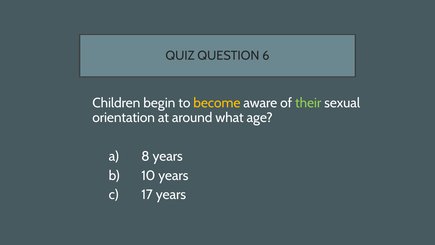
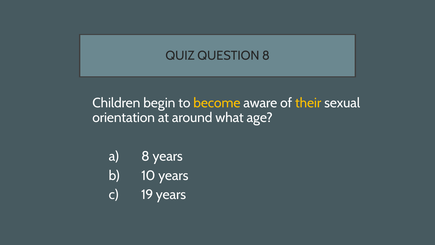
QUESTION 6: 6 -> 8
their colour: light green -> yellow
17: 17 -> 19
